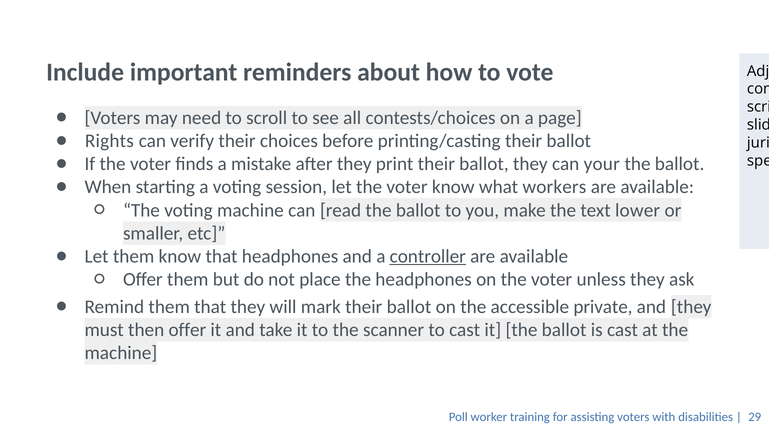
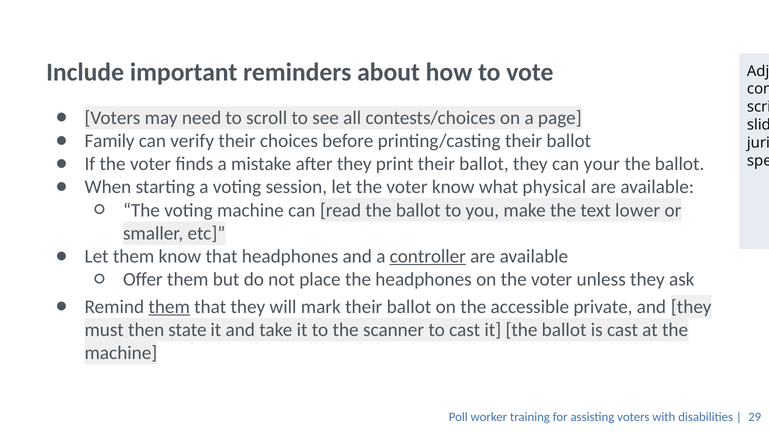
Rights: Rights -> Family
workers: workers -> physical
them at (169, 306) underline: none -> present
then offer: offer -> state
